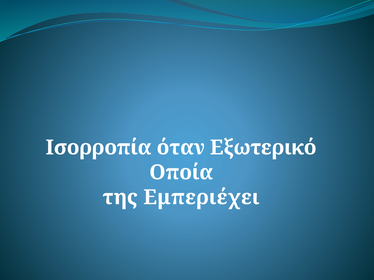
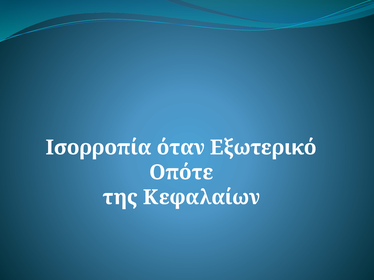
Οποία: Οποία -> Οπότε
Εμπεριέχει: Εμπεριέχει -> Κεφαλαίων
